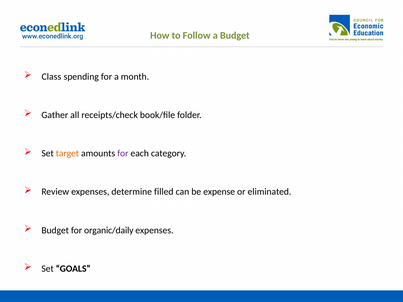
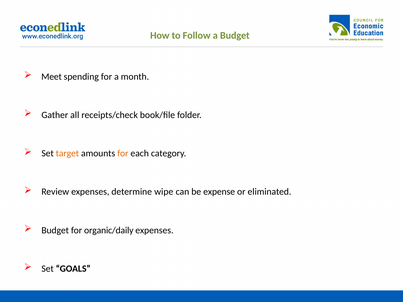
Class: Class -> Meet
for at (123, 154) colour: purple -> orange
filled: filled -> wipe
